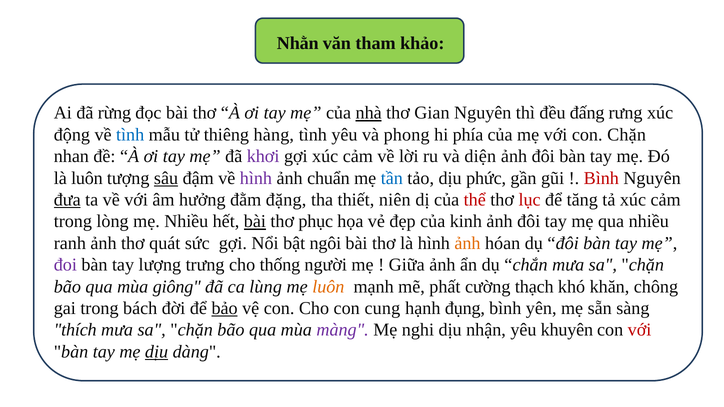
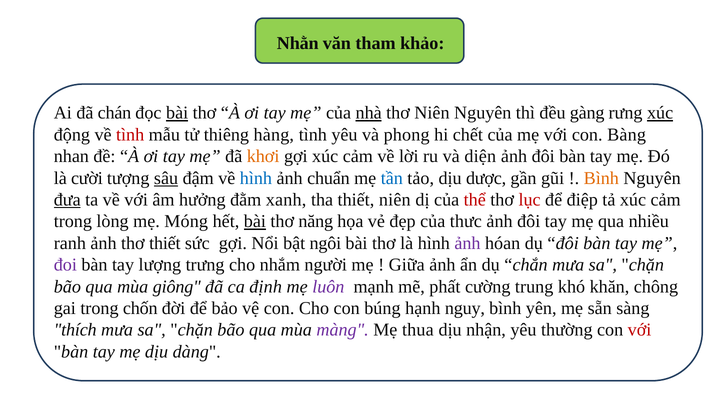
rừng: rừng -> chán
bài at (177, 113) underline: none -> present
thơ Gian: Gian -> Niên
đấng: đấng -> gàng
xúc at (660, 113) underline: none -> present
tình at (130, 135) colour: blue -> red
phía: phía -> chết
con Chặn: Chặn -> Bàng
khơi colour: purple -> orange
là luôn: luôn -> cười
hình at (256, 178) colour: purple -> blue
phức: phức -> dược
Bình at (601, 178) colour: red -> orange
đặng: đặng -> xanh
tăng: tăng -> điệp
mẹ Nhiều: Nhiều -> Móng
phục: phục -> năng
kinh: kinh -> thưc
thơ quát: quát -> thiết
ảnh at (467, 243) colour: orange -> purple
thống: thống -> nhắm
lùng: lùng -> định
luôn at (328, 287) colour: orange -> purple
thạch: thạch -> trung
bách: bách -> chốn
bảo underline: present -> none
cung: cung -> búng
đụng: đụng -> nguy
nghi: nghi -> thua
khuyên: khuyên -> thường
dịu at (157, 352) underline: present -> none
